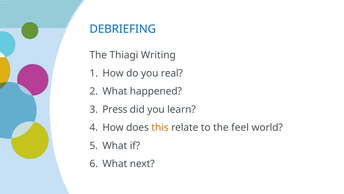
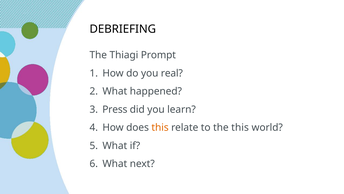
DEBRIEFING colour: blue -> black
Writing: Writing -> Prompt
the feel: feel -> this
